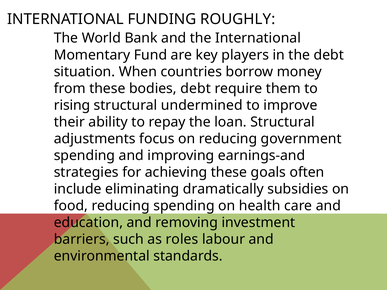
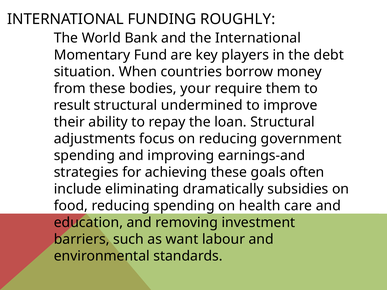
bodies debt: debt -> your
rising: rising -> result
roles: roles -> want
